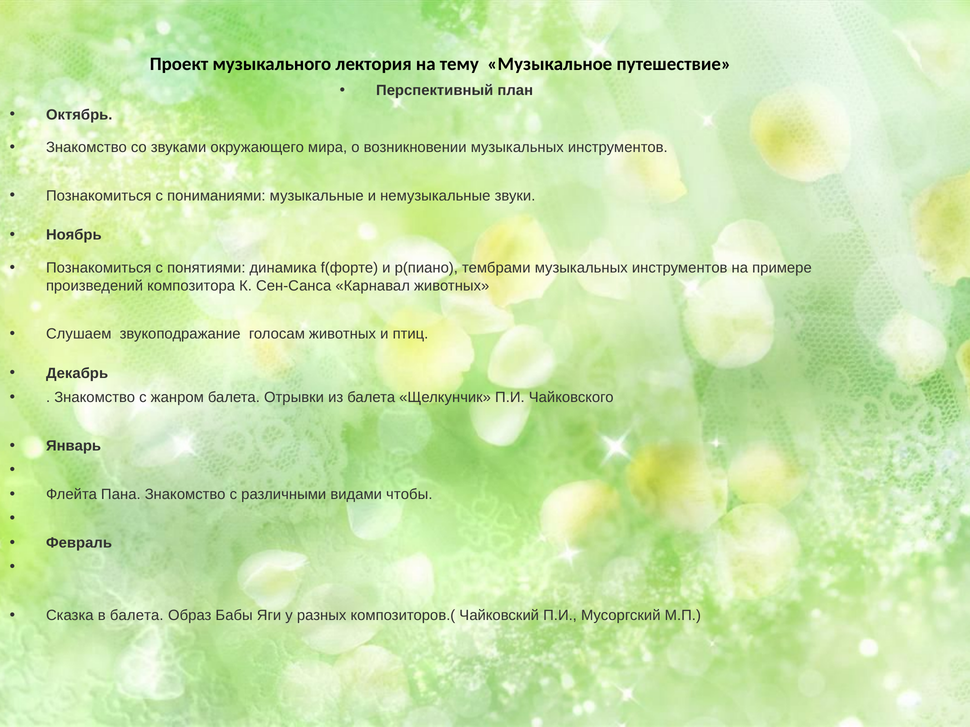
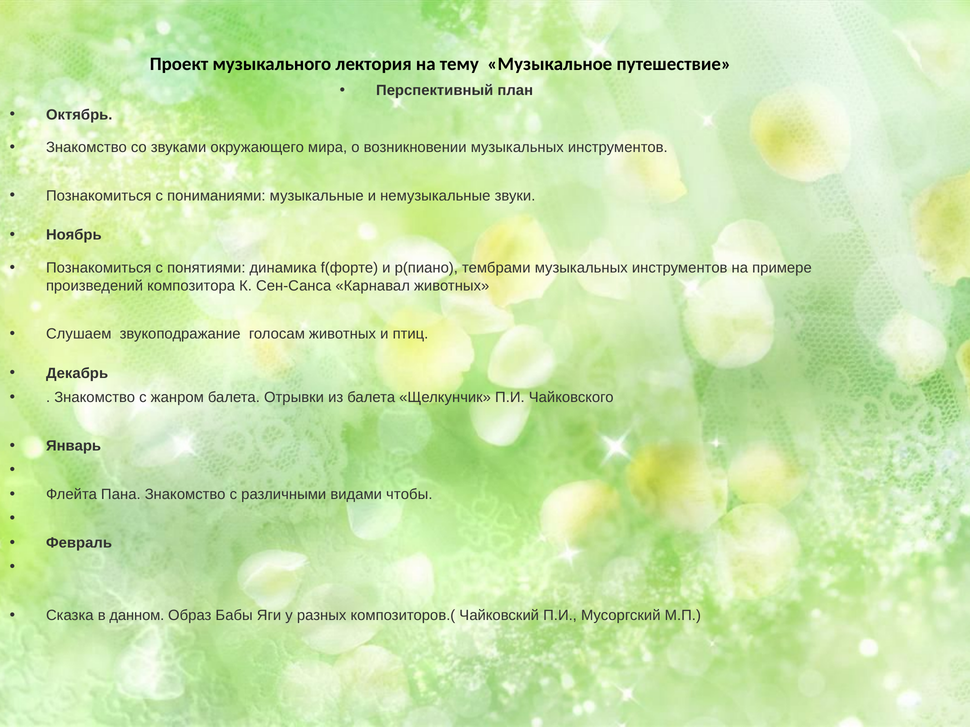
в балета: балета -> данном
